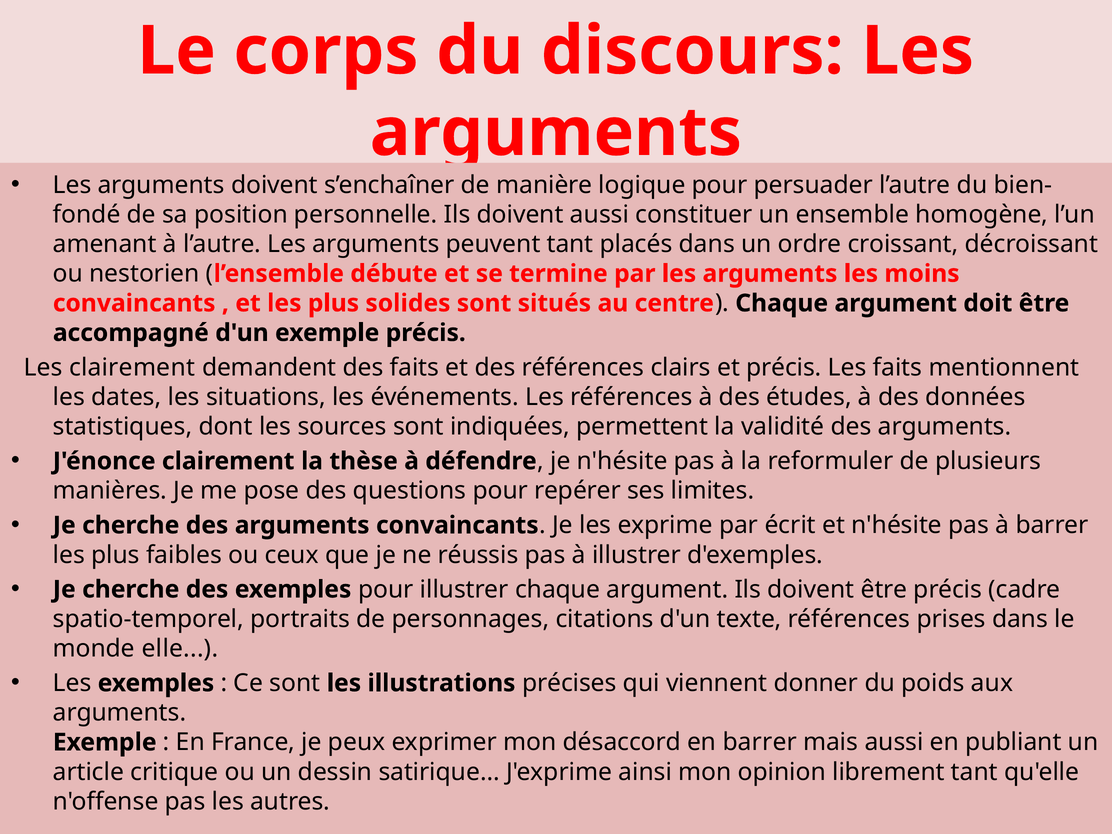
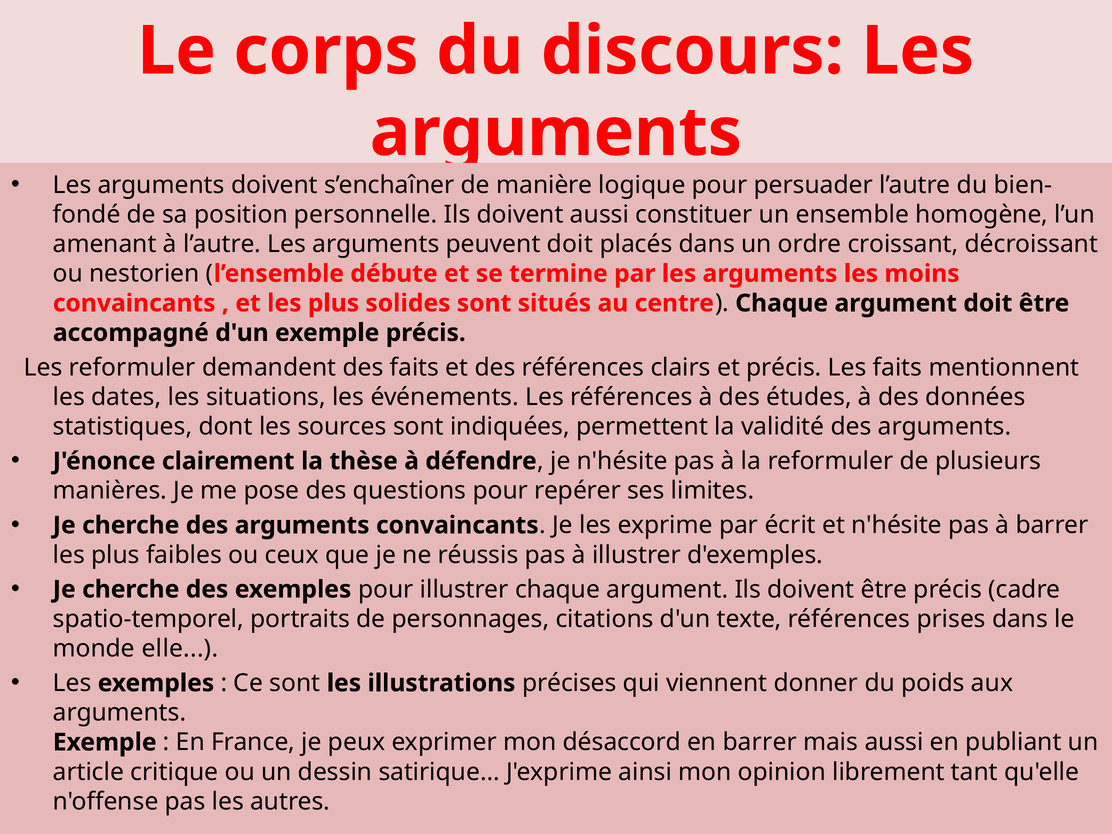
peuvent tant: tant -> doit
Les clairement: clairement -> reformuler
